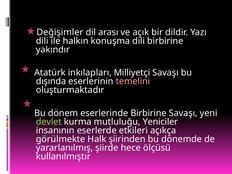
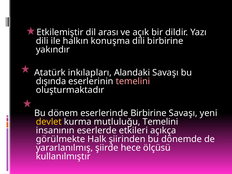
Değişimler: Değişimler -> Etkilemiştir
Milliyetçi: Milliyetçi -> Alandaki
devlet colour: light green -> yellow
mutluluğu Yeniciler: Yeniciler -> Temelini
